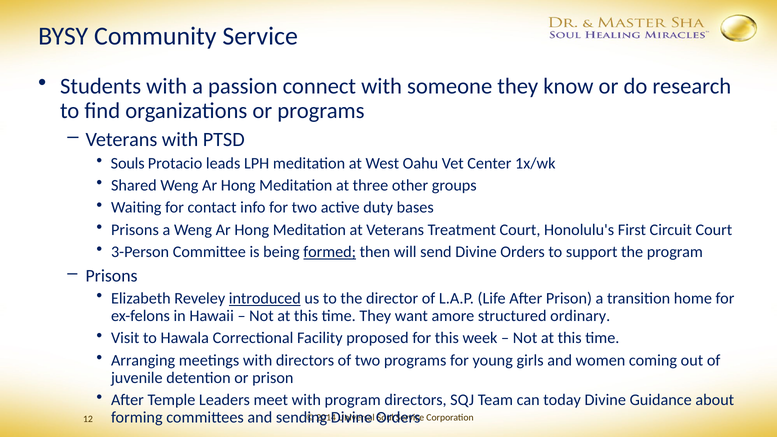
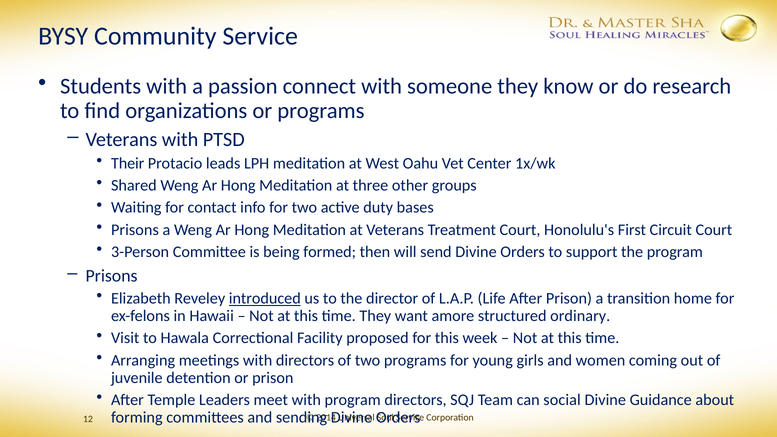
Souls: Souls -> Their
formed underline: present -> none
today: today -> social
